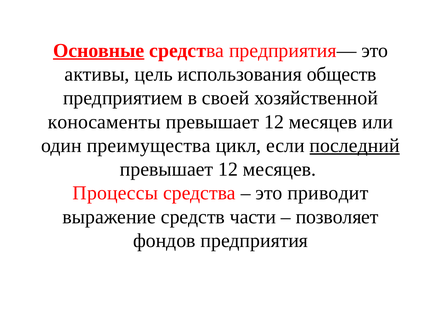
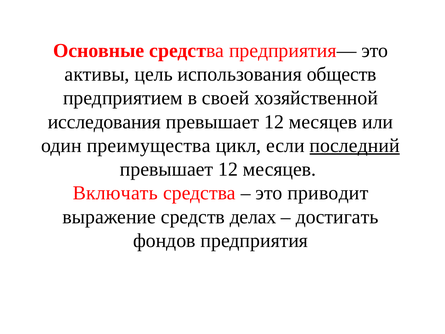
Основные underline: present -> none
коносаменты: коносаменты -> исследования
Процессы: Процессы -> Включать
части: части -> делах
позволяет: позволяет -> достигать
